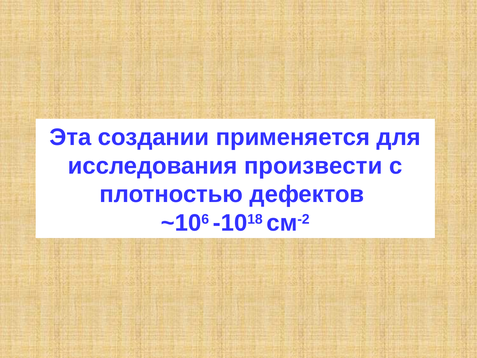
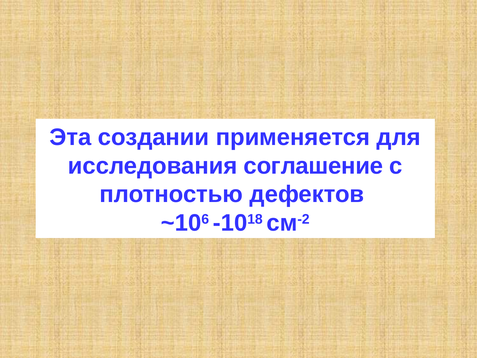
произвести: произвести -> соглашение
